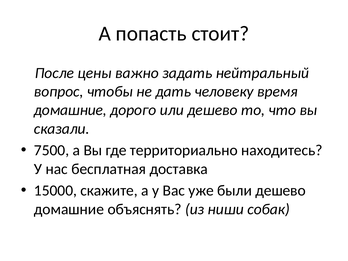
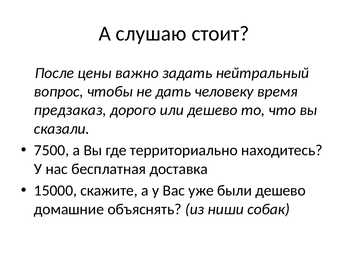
попасть: попасть -> слушаю
домашние at (70, 110): домашние -> предзаказ
